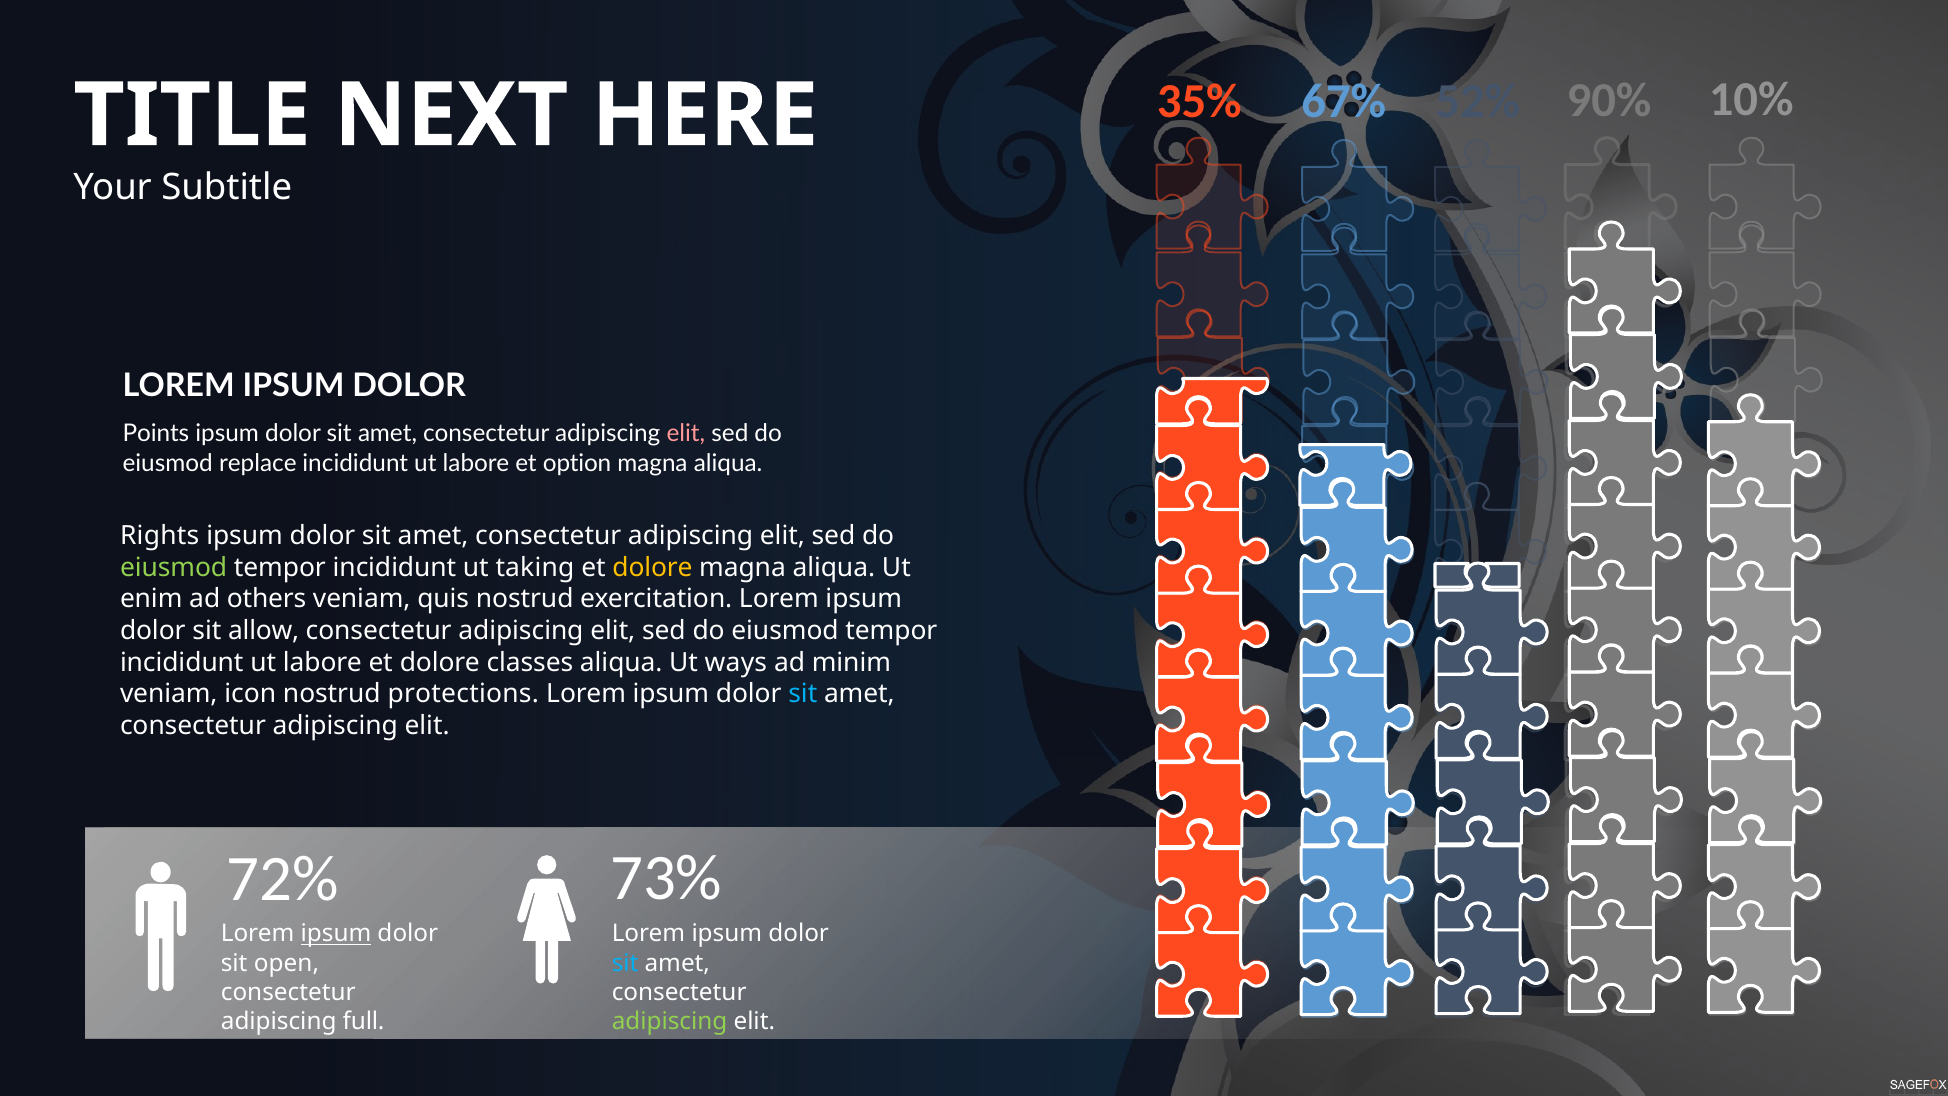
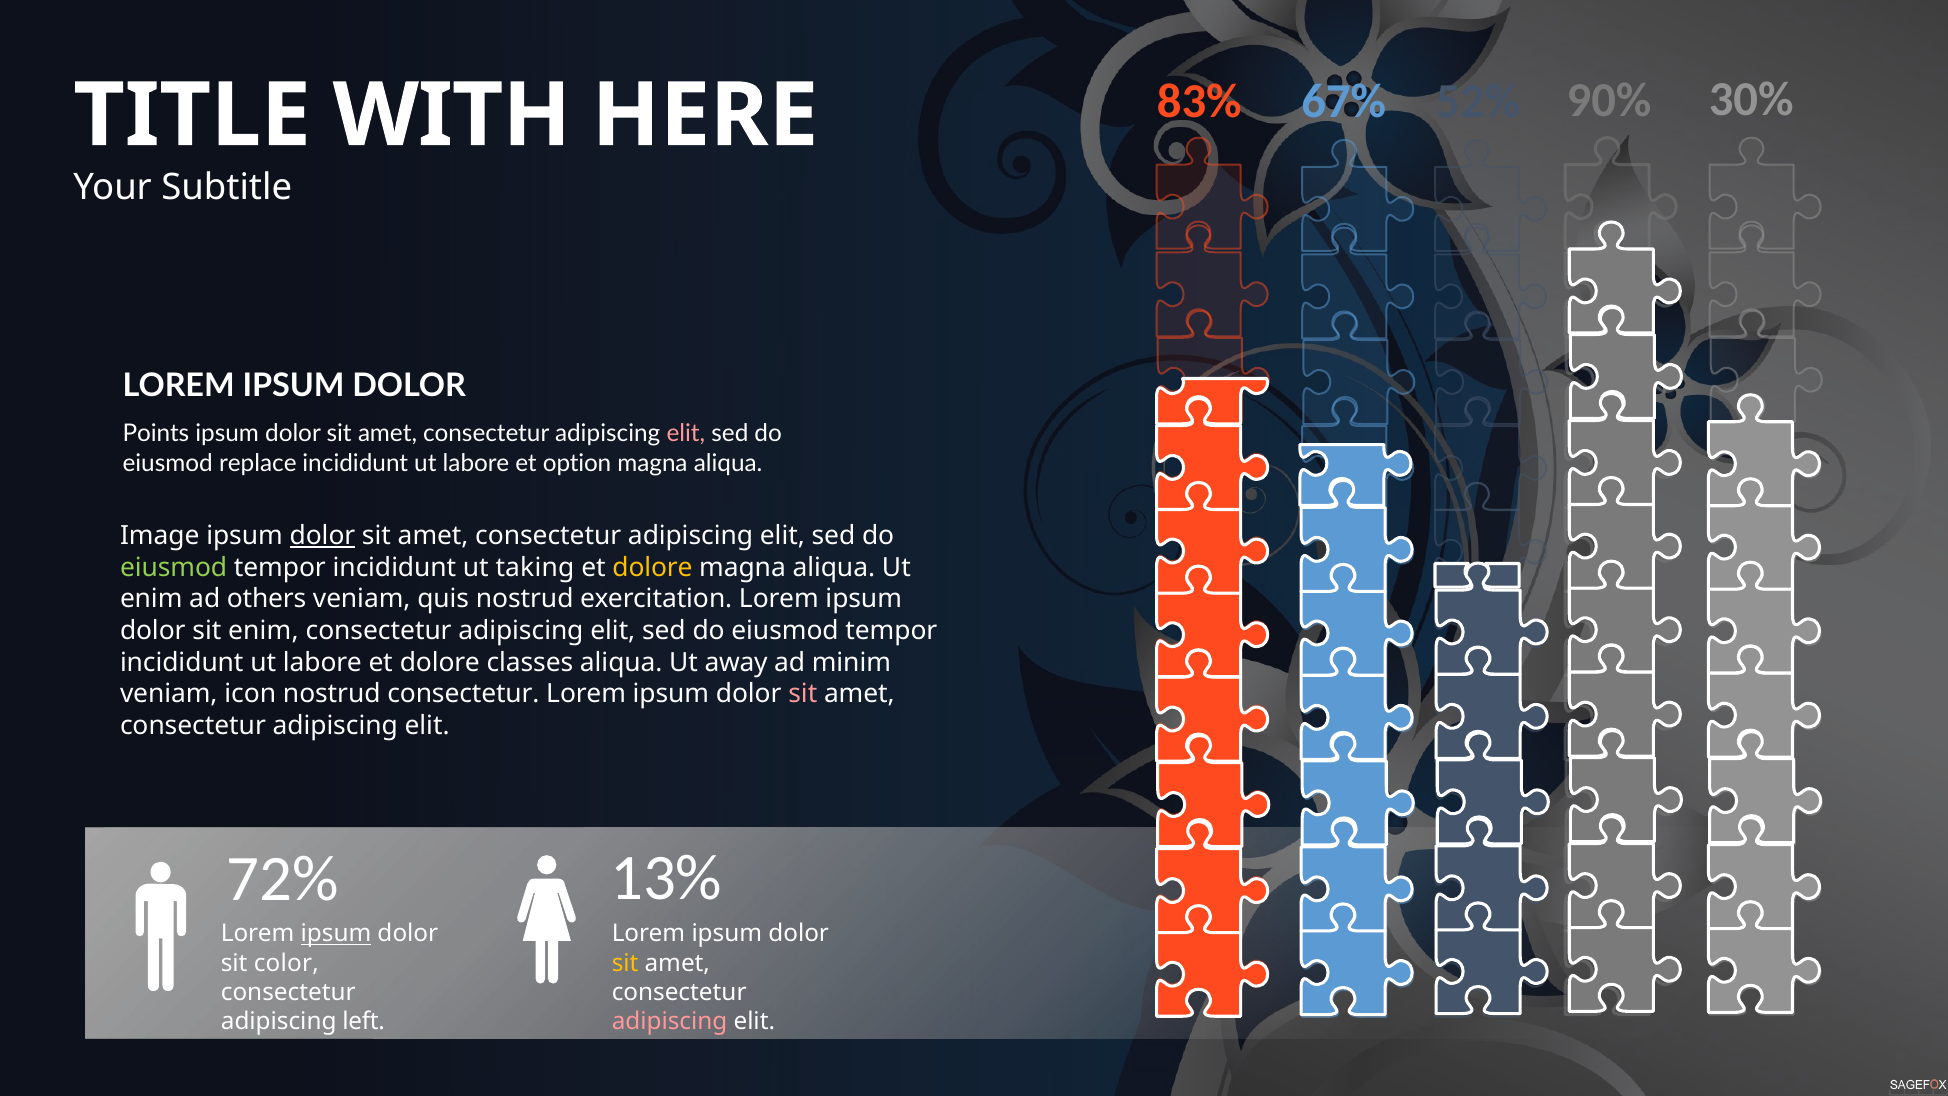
10%: 10% -> 30%
35%: 35% -> 83%
NEXT: NEXT -> WITH
Rights: Rights -> Image
dolor at (322, 536) underline: none -> present
sit allow: allow -> enim
ways: ways -> away
nostrud protections: protections -> consectetur
sit at (803, 694) colour: light blue -> pink
73%: 73% -> 13%
open: open -> color
sit at (625, 963) colour: light blue -> yellow
full: full -> left
adipiscing at (670, 1021) colour: light green -> pink
